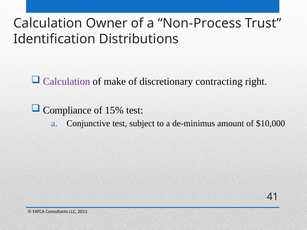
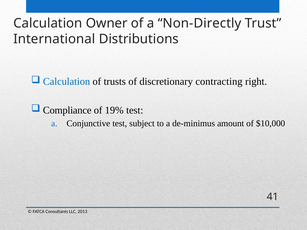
Non-Process: Non-Process -> Non-Directly
Identification: Identification -> International
Calculation at (67, 82) colour: purple -> blue
make: make -> trusts
15%: 15% -> 19%
